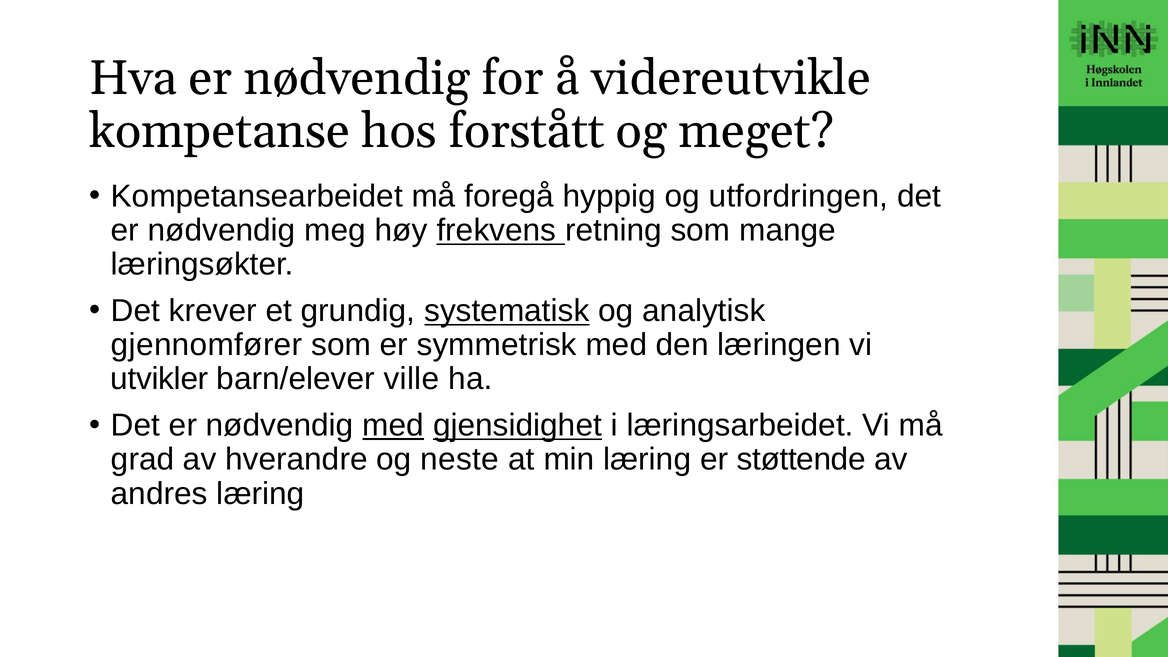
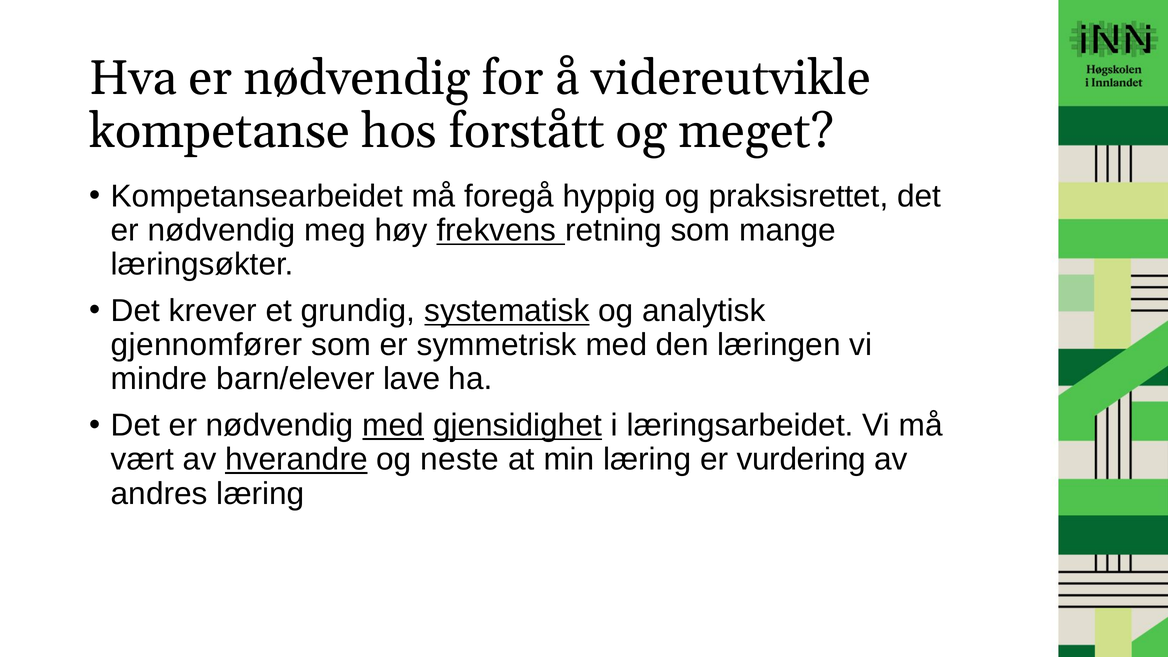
utfordringen: utfordringen -> praksisrettet
utvikler: utvikler -> mindre
ville: ville -> lave
grad: grad -> vært
hverandre underline: none -> present
støttende: støttende -> vurdering
